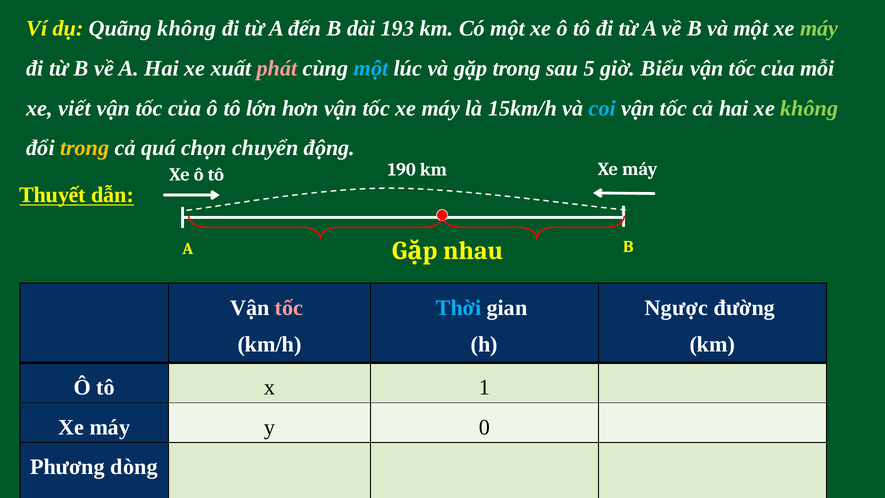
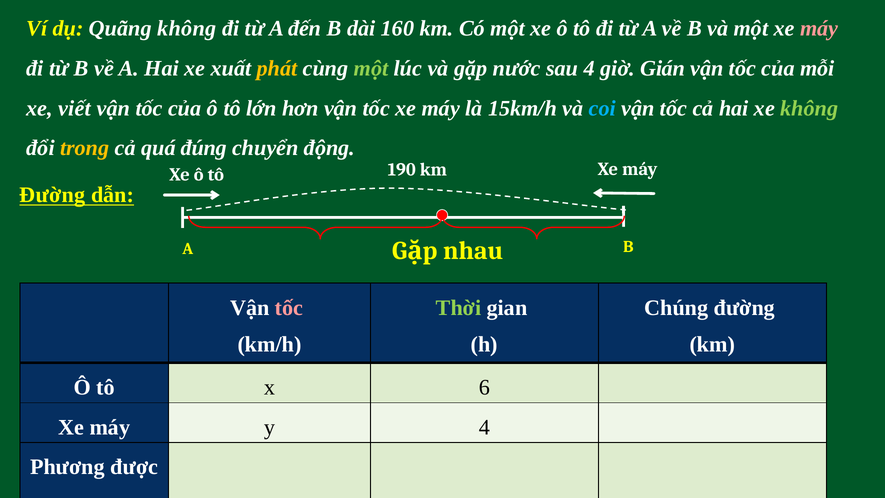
193: 193 -> 160
máy at (819, 29) colour: light green -> pink
phát colour: pink -> yellow
một at (371, 68) colour: light blue -> light green
gặp trong: trong -> nước
sau 5: 5 -> 4
Biểu: Biểu -> Gián
chọn: chọn -> đúng
Thuyết at (53, 195): Thuyết -> Đường
Thời colour: light blue -> light green
Ngược: Ngược -> Chúng
1: 1 -> 6
y 0: 0 -> 4
dòng: dòng -> được
